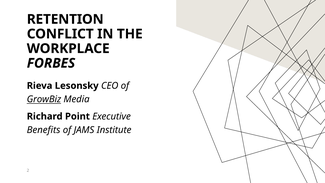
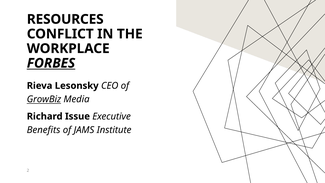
RETENTION: RETENTION -> RESOURCES
FORBES underline: none -> present
Point: Point -> Issue
